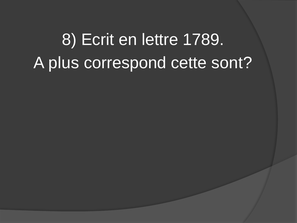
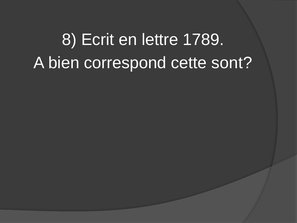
plus: plus -> bien
